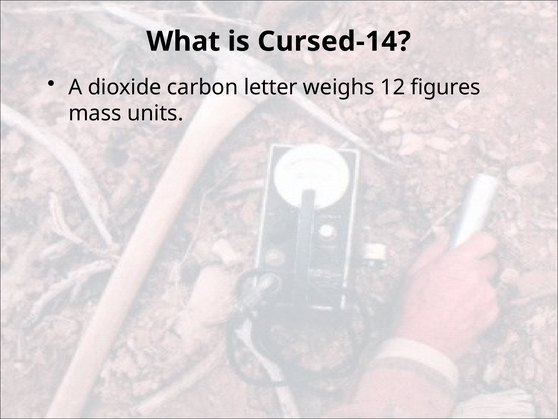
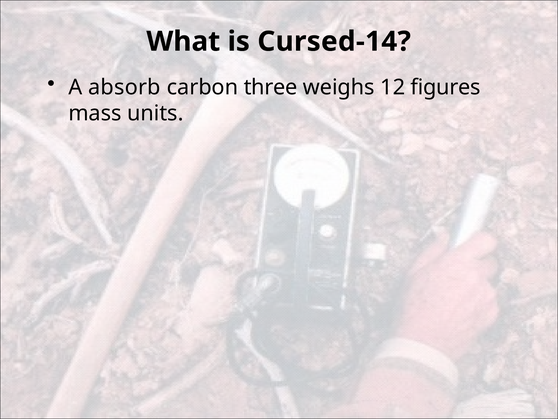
dioxide: dioxide -> absorb
letter: letter -> three
